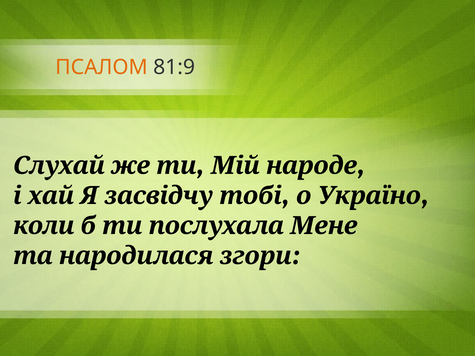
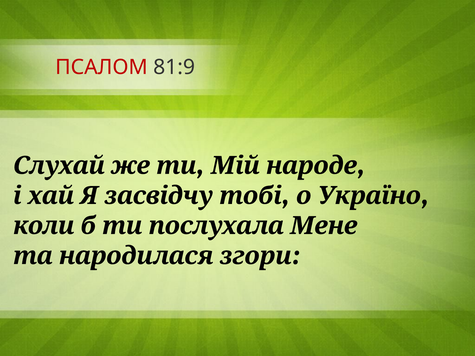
ПСАЛОМ colour: orange -> red
